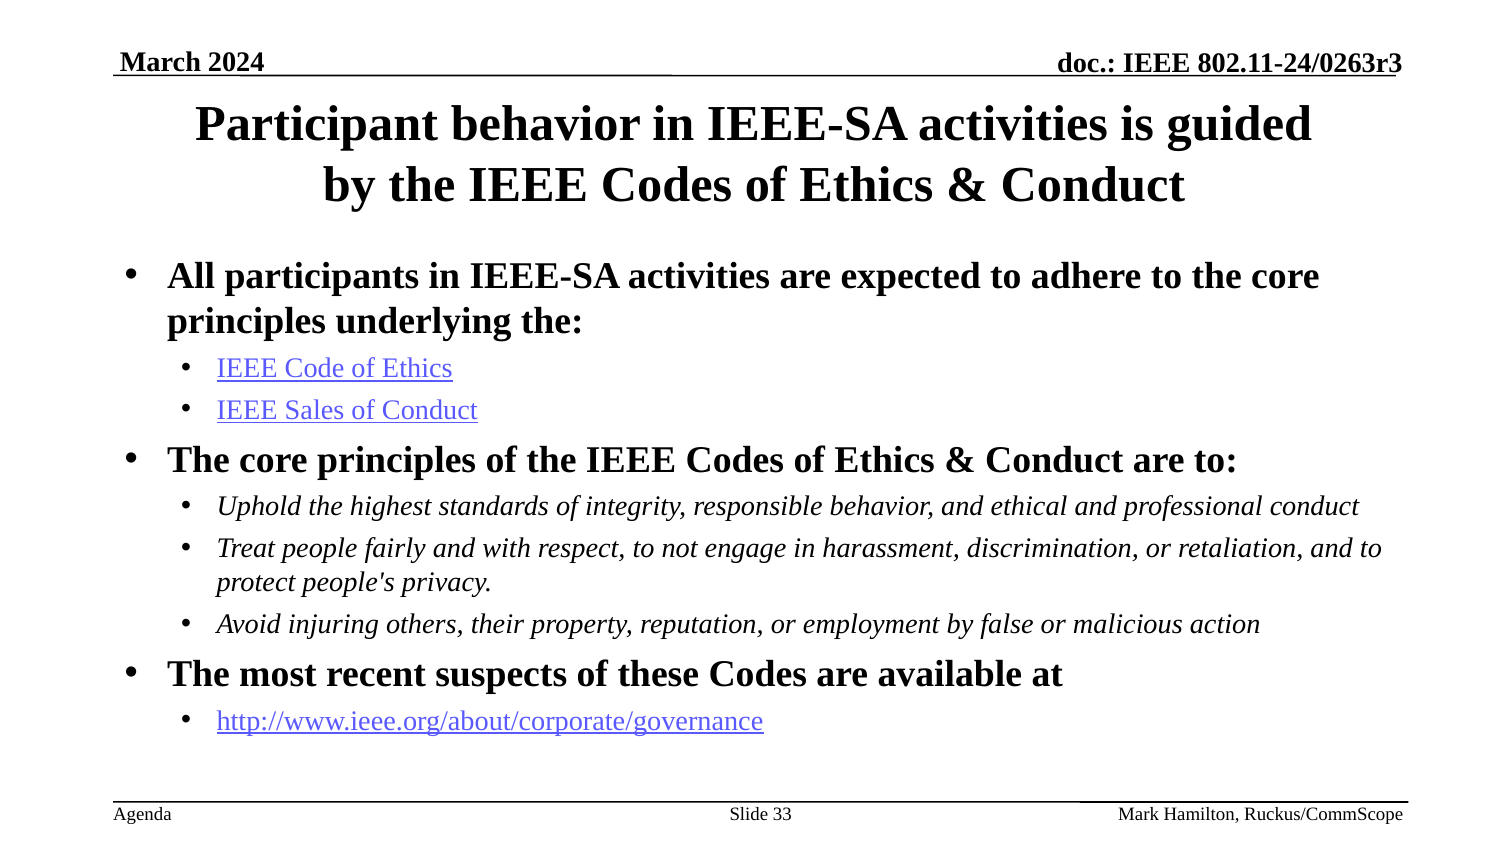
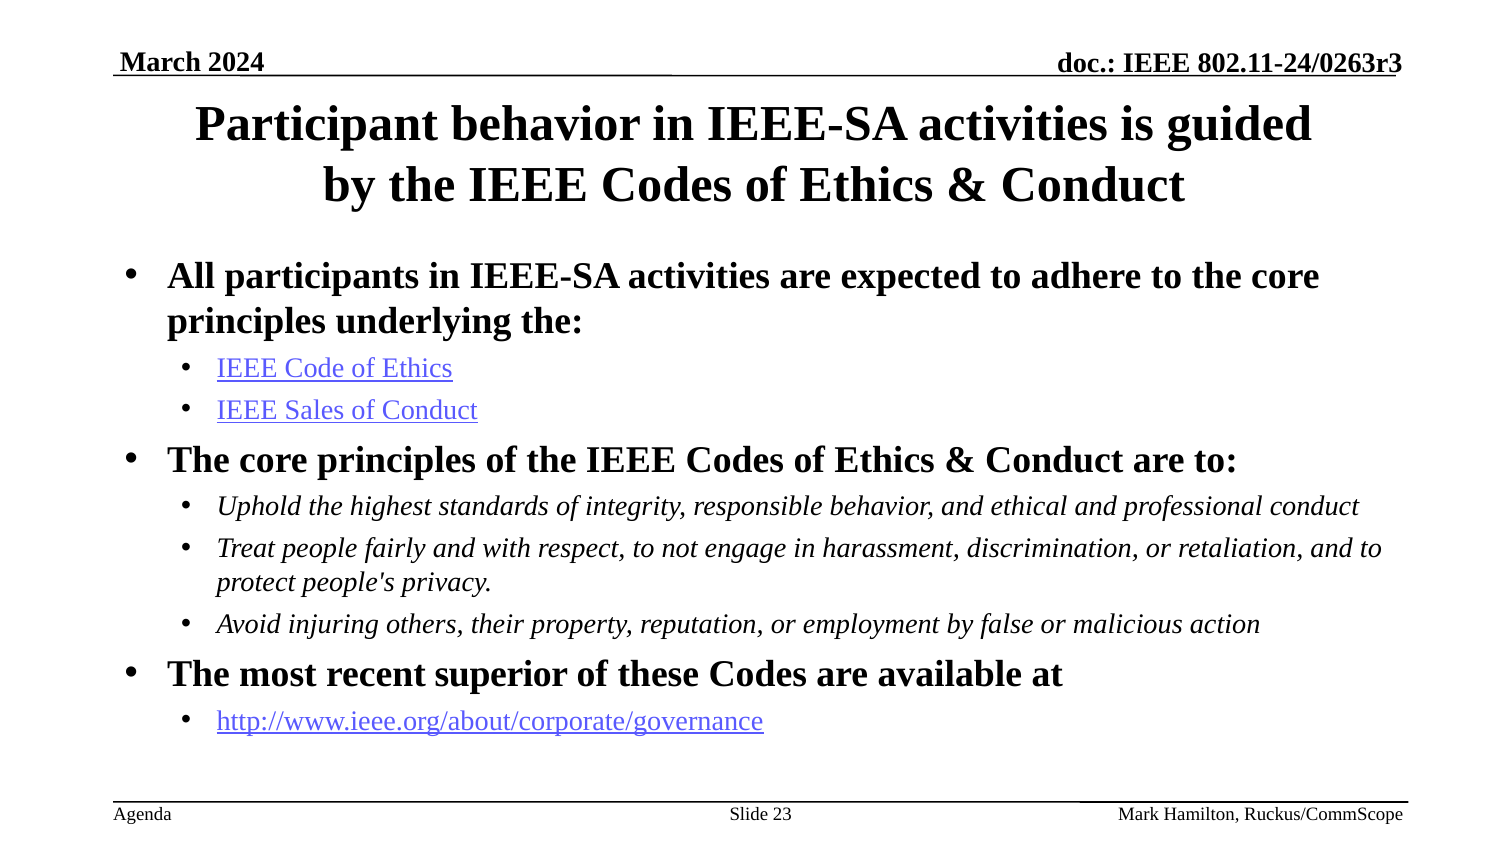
suspects: suspects -> superior
33: 33 -> 23
